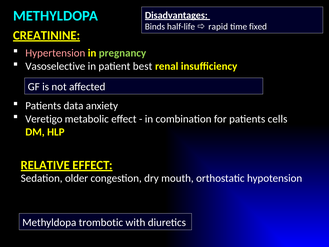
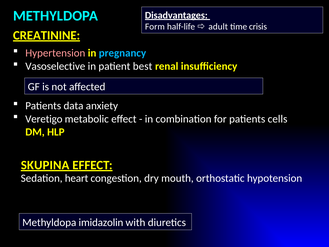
Binds: Binds -> Form
rapid: rapid -> adult
fixed: fixed -> crisis
pregnancy colour: light green -> light blue
RELATIVE: RELATIVE -> SKUPINA
older: older -> heart
trombotic: trombotic -> imidazolin
